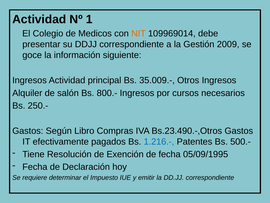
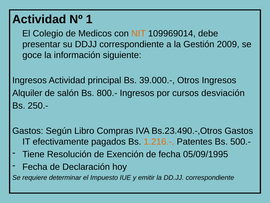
35.009.-: 35.009.- -> 39.000.-
necesarios: necesarios -> desviación
1.216.- colour: blue -> orange
